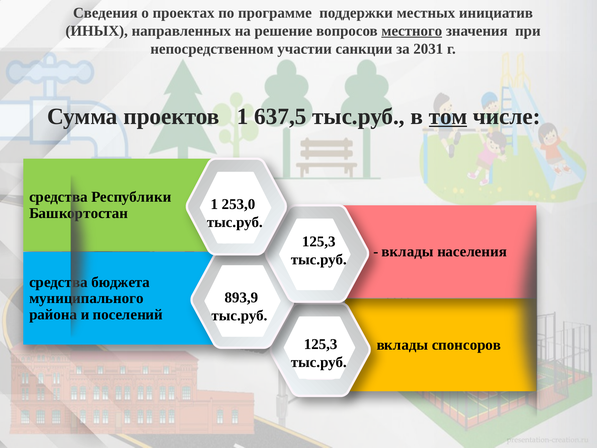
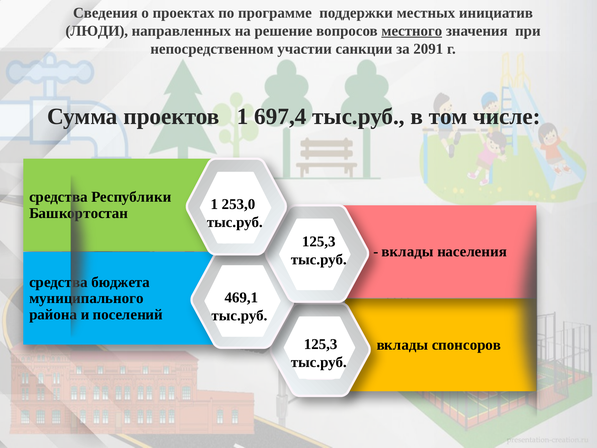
ИНЫХ: ИНЫХ -> ЛЮДИ
2031: 2031 -> 2091
637,5: 637,5 -> 697,4
том underline: present -> none
893,9: 893,9 -> 469,1
